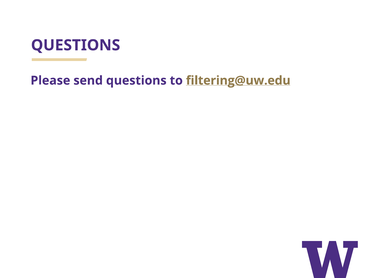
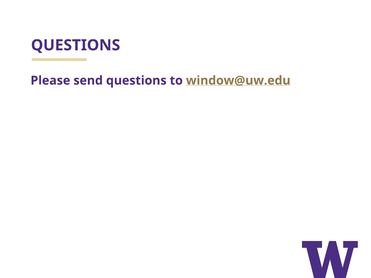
filtering@uw.edu: filtering@uw.edu -> window@uw.edu
